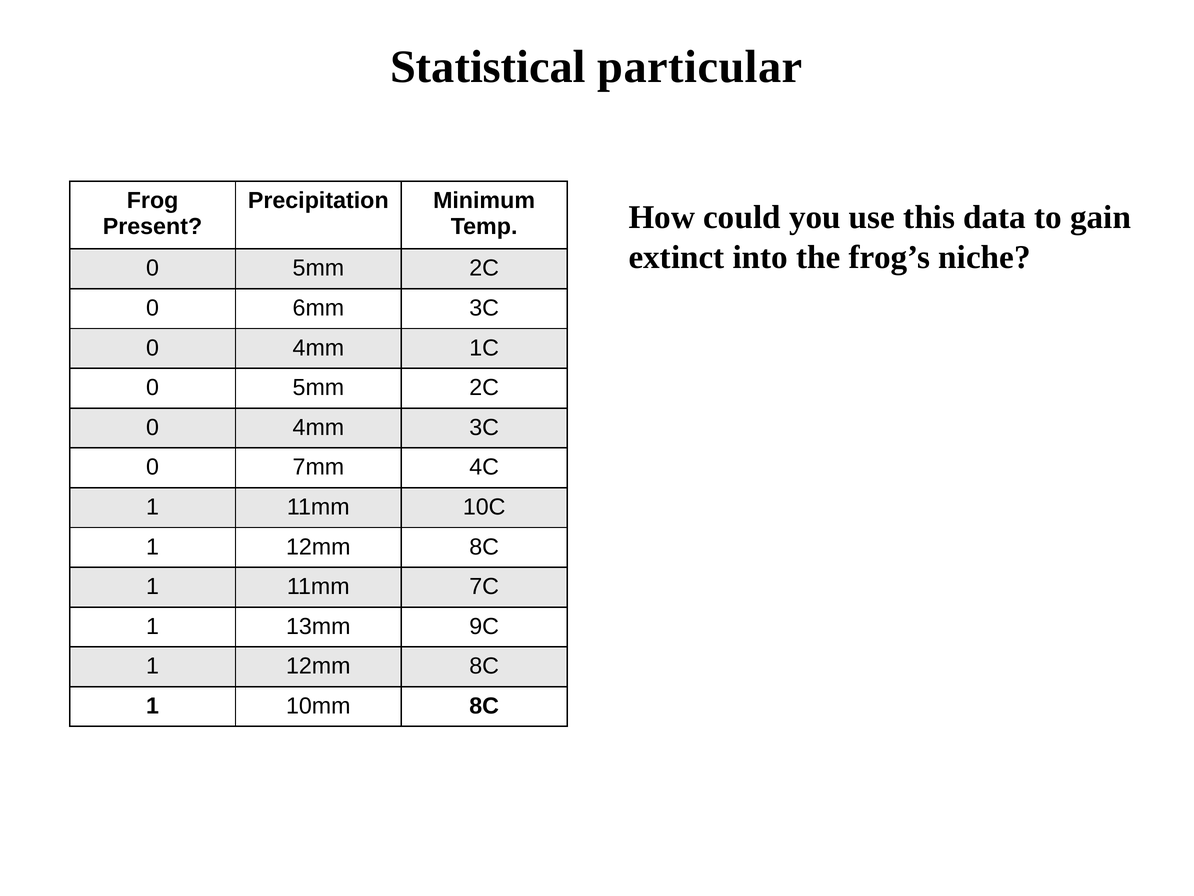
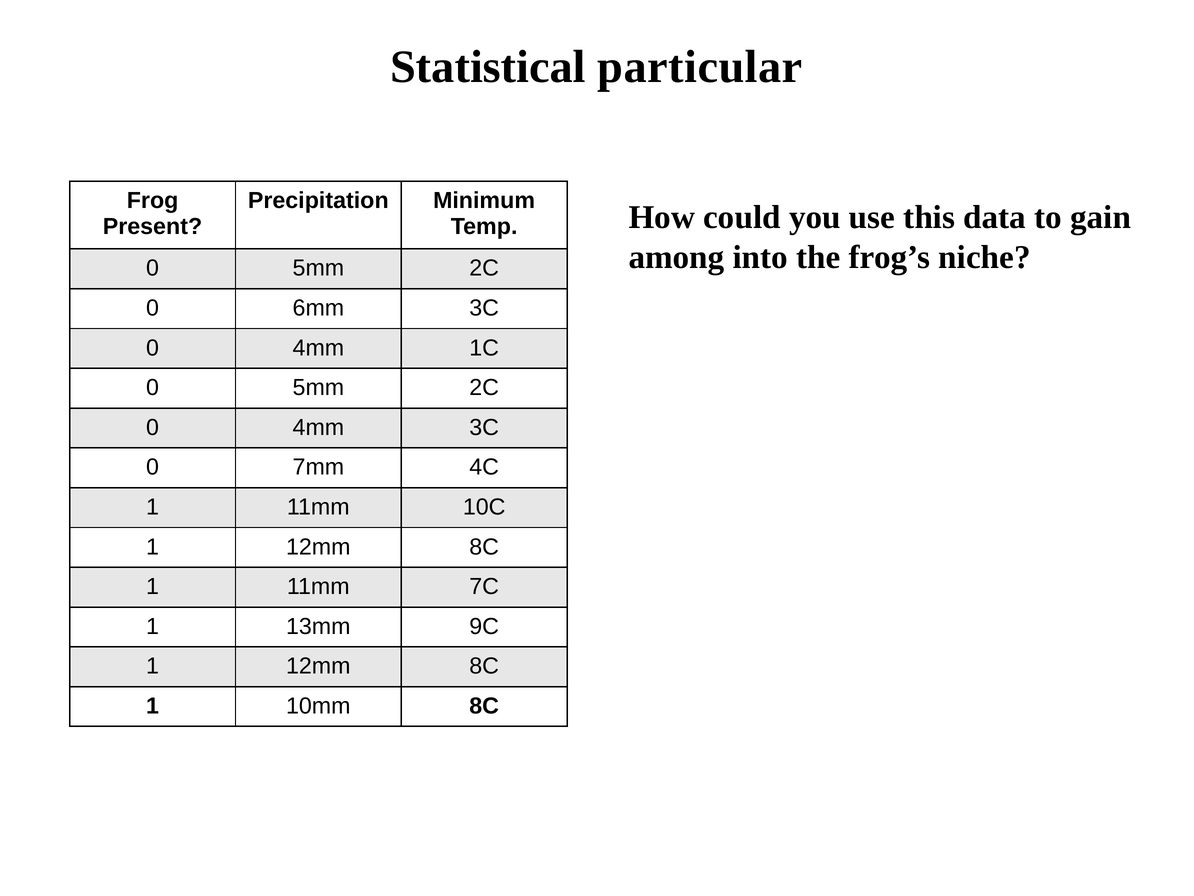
extinct: extinct -> among
